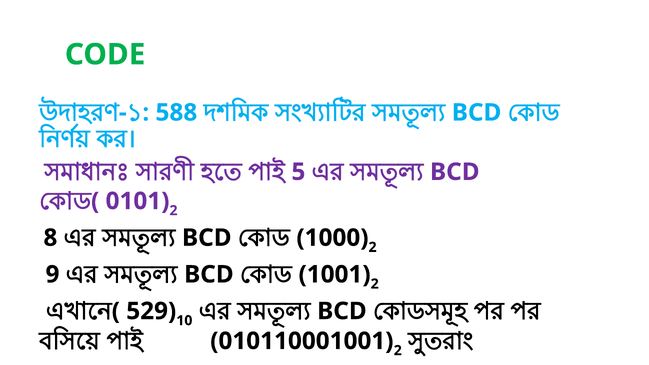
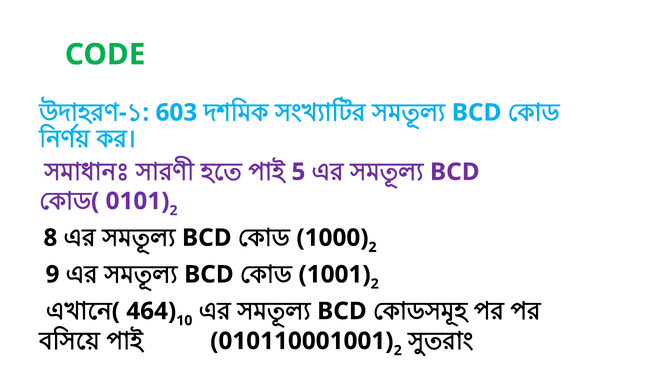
588: 588 -> 603
529: 529 -> 464
